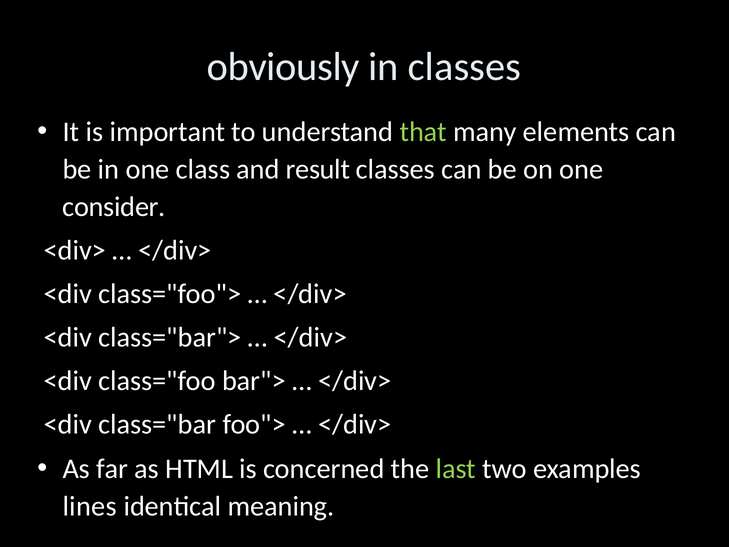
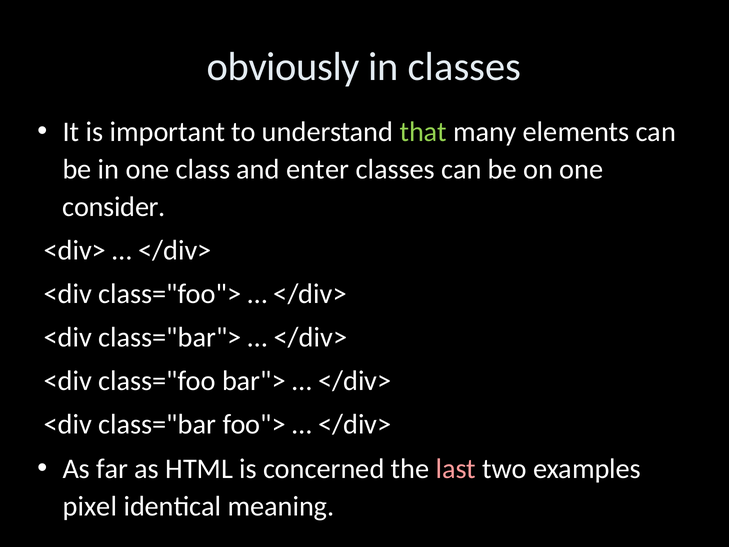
result: result -> enter
last colour: light green -> pink
lines: lines -> pixel
